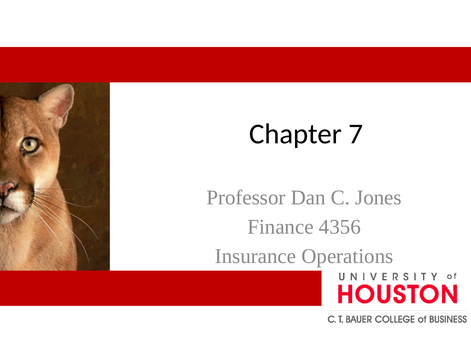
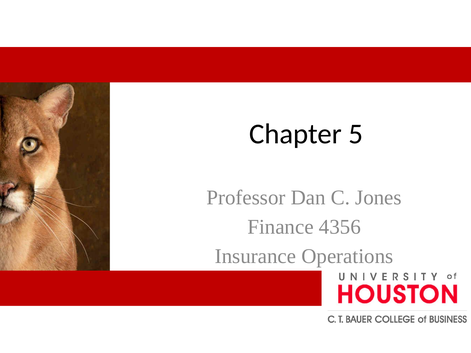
7: 7 -> 5
